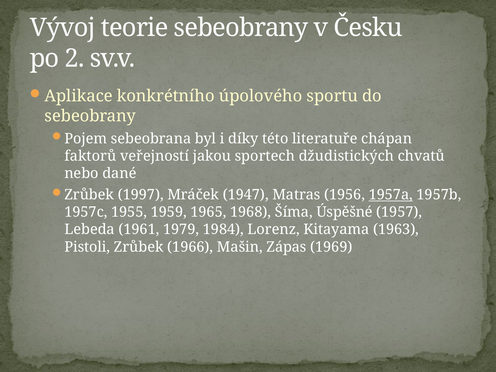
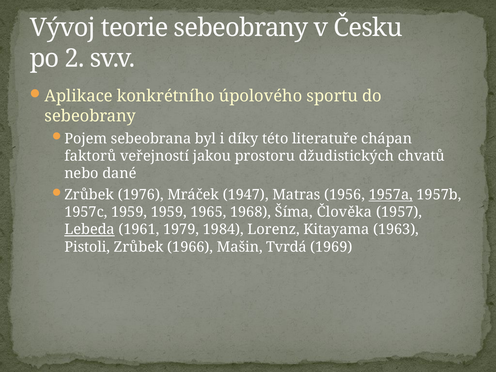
sportech: sportech -> prostoru
1997: 1997 -> 1976
1957c 1955: 1955 -> 1959
Úspěšné: Úspěšné -> Člověka
Lebeda underline: none -> present
Zápas: Zápas -> Tvrdá
